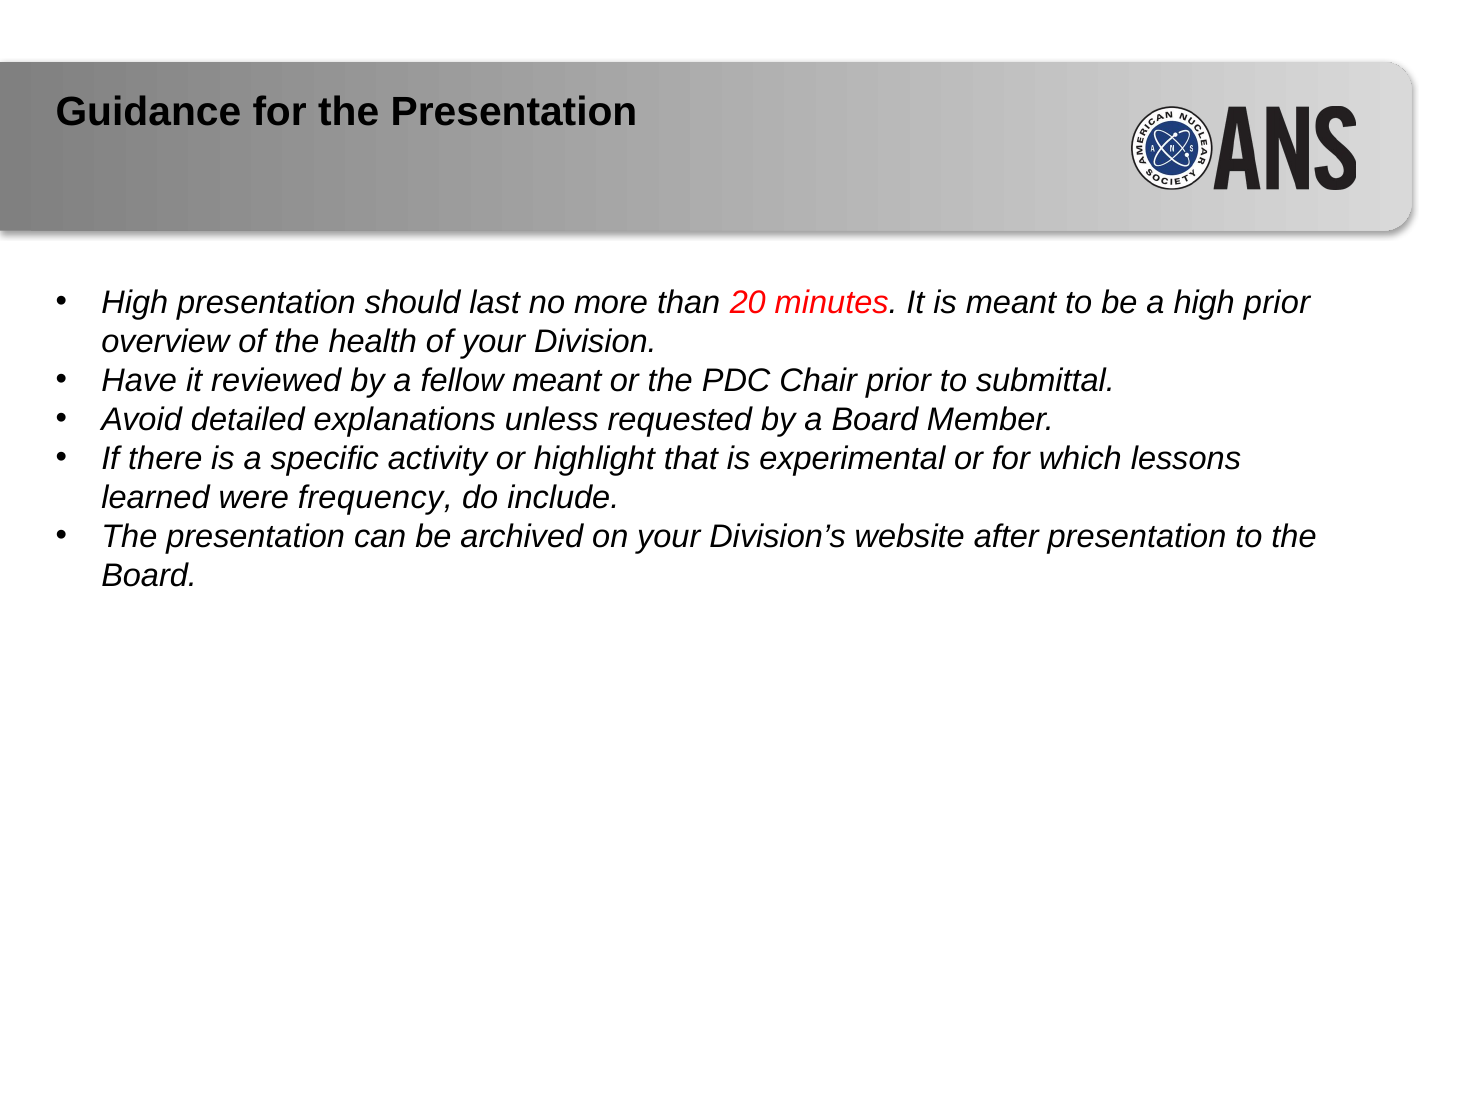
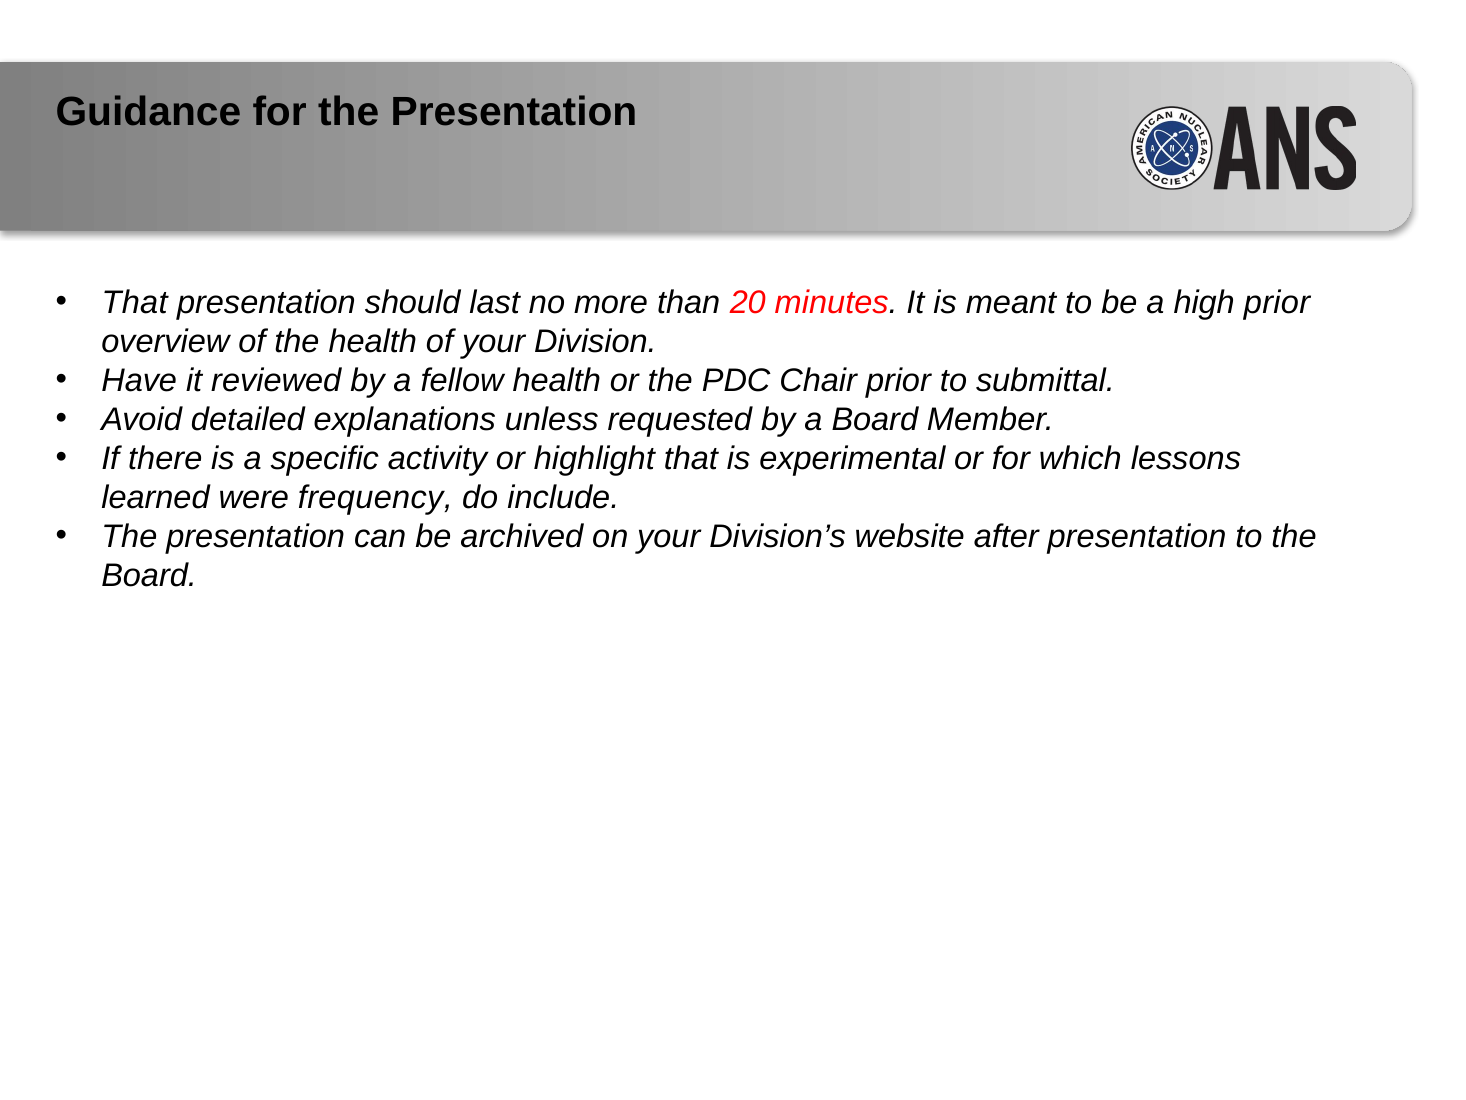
High at (135, 302): High -> That
fellow meant: meant -> health
